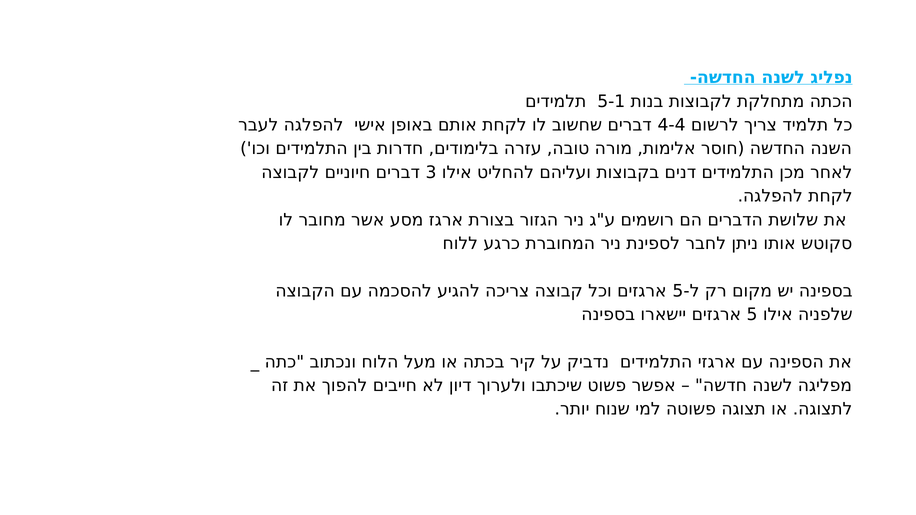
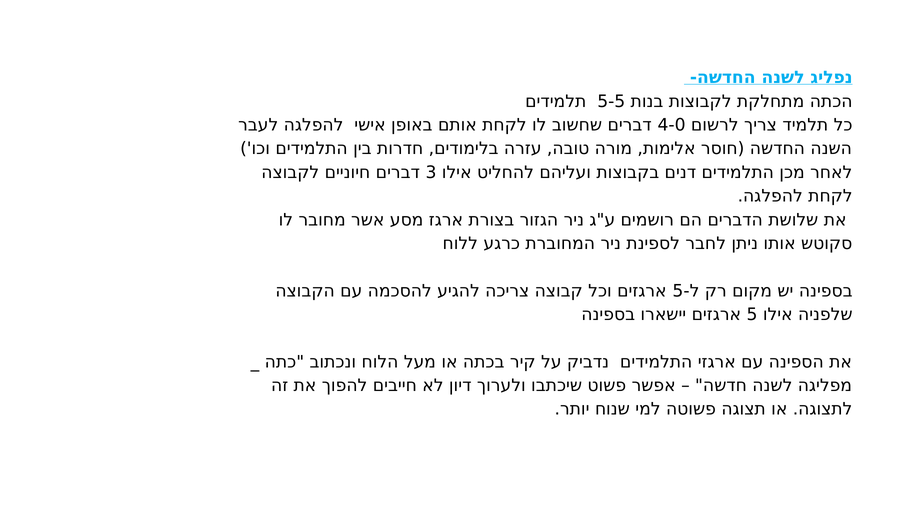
5-1: 5-1 -> 5-5
4-4: 4-4 -> 4-0
